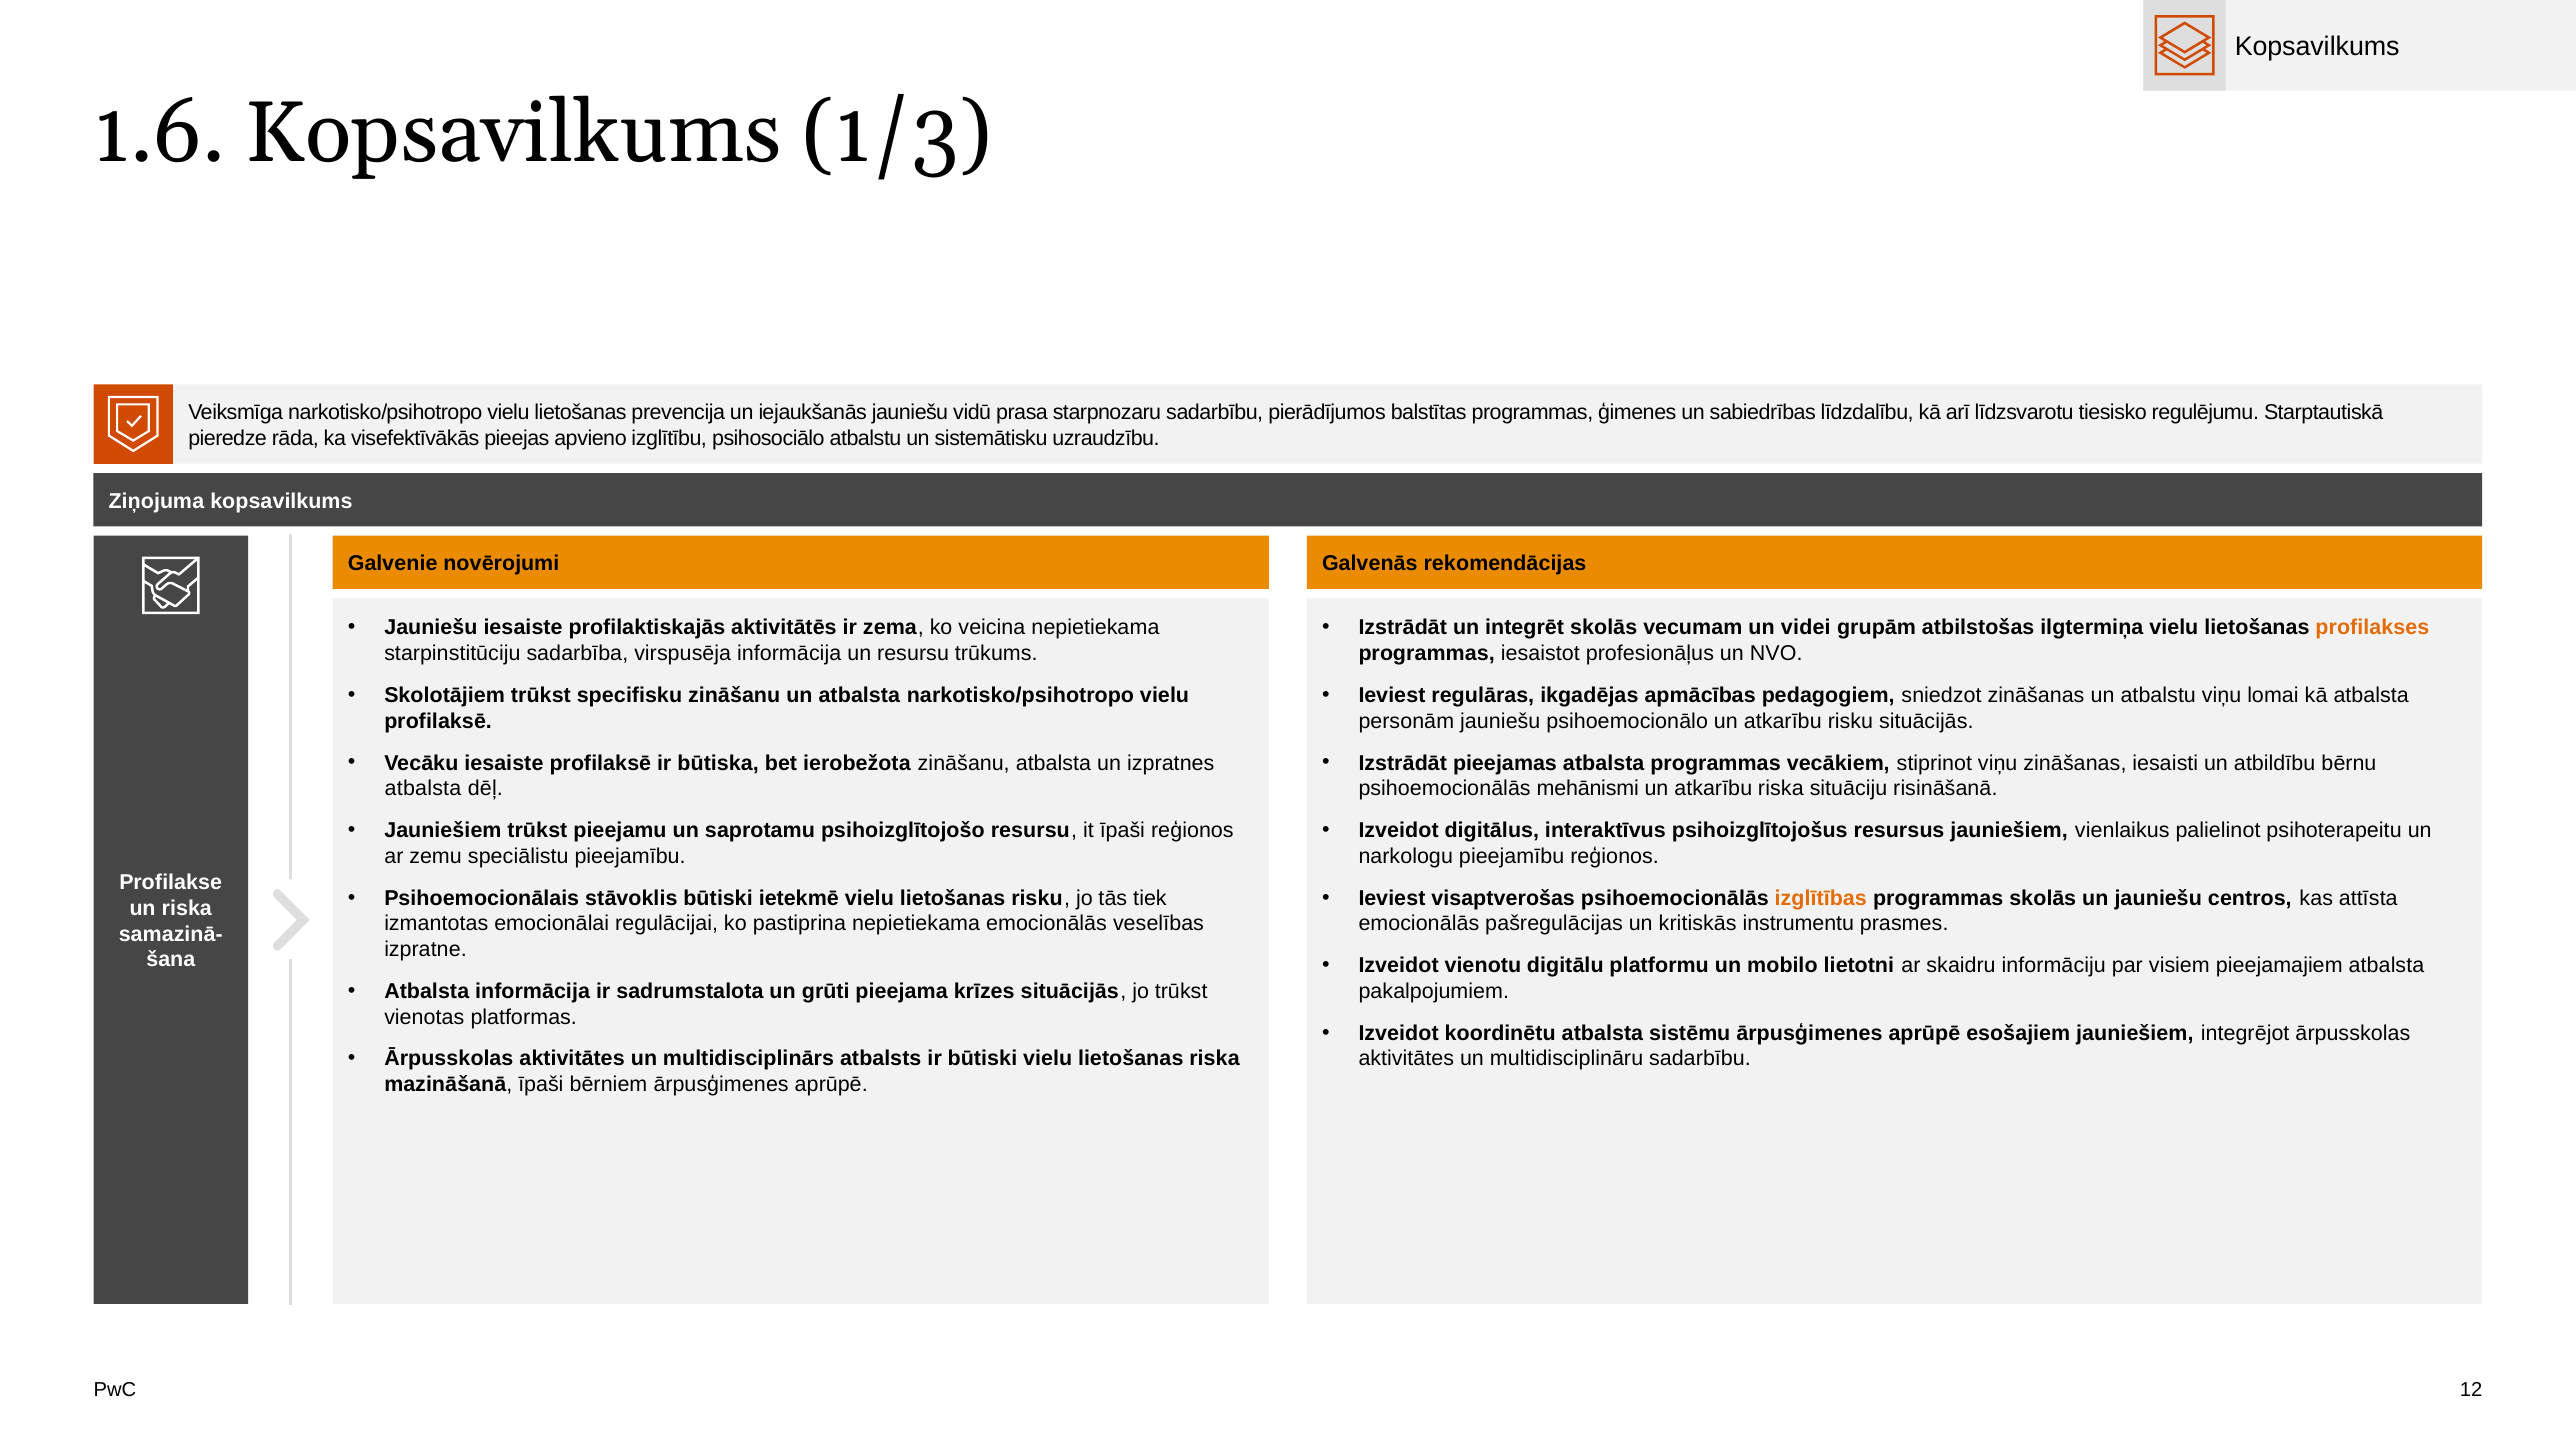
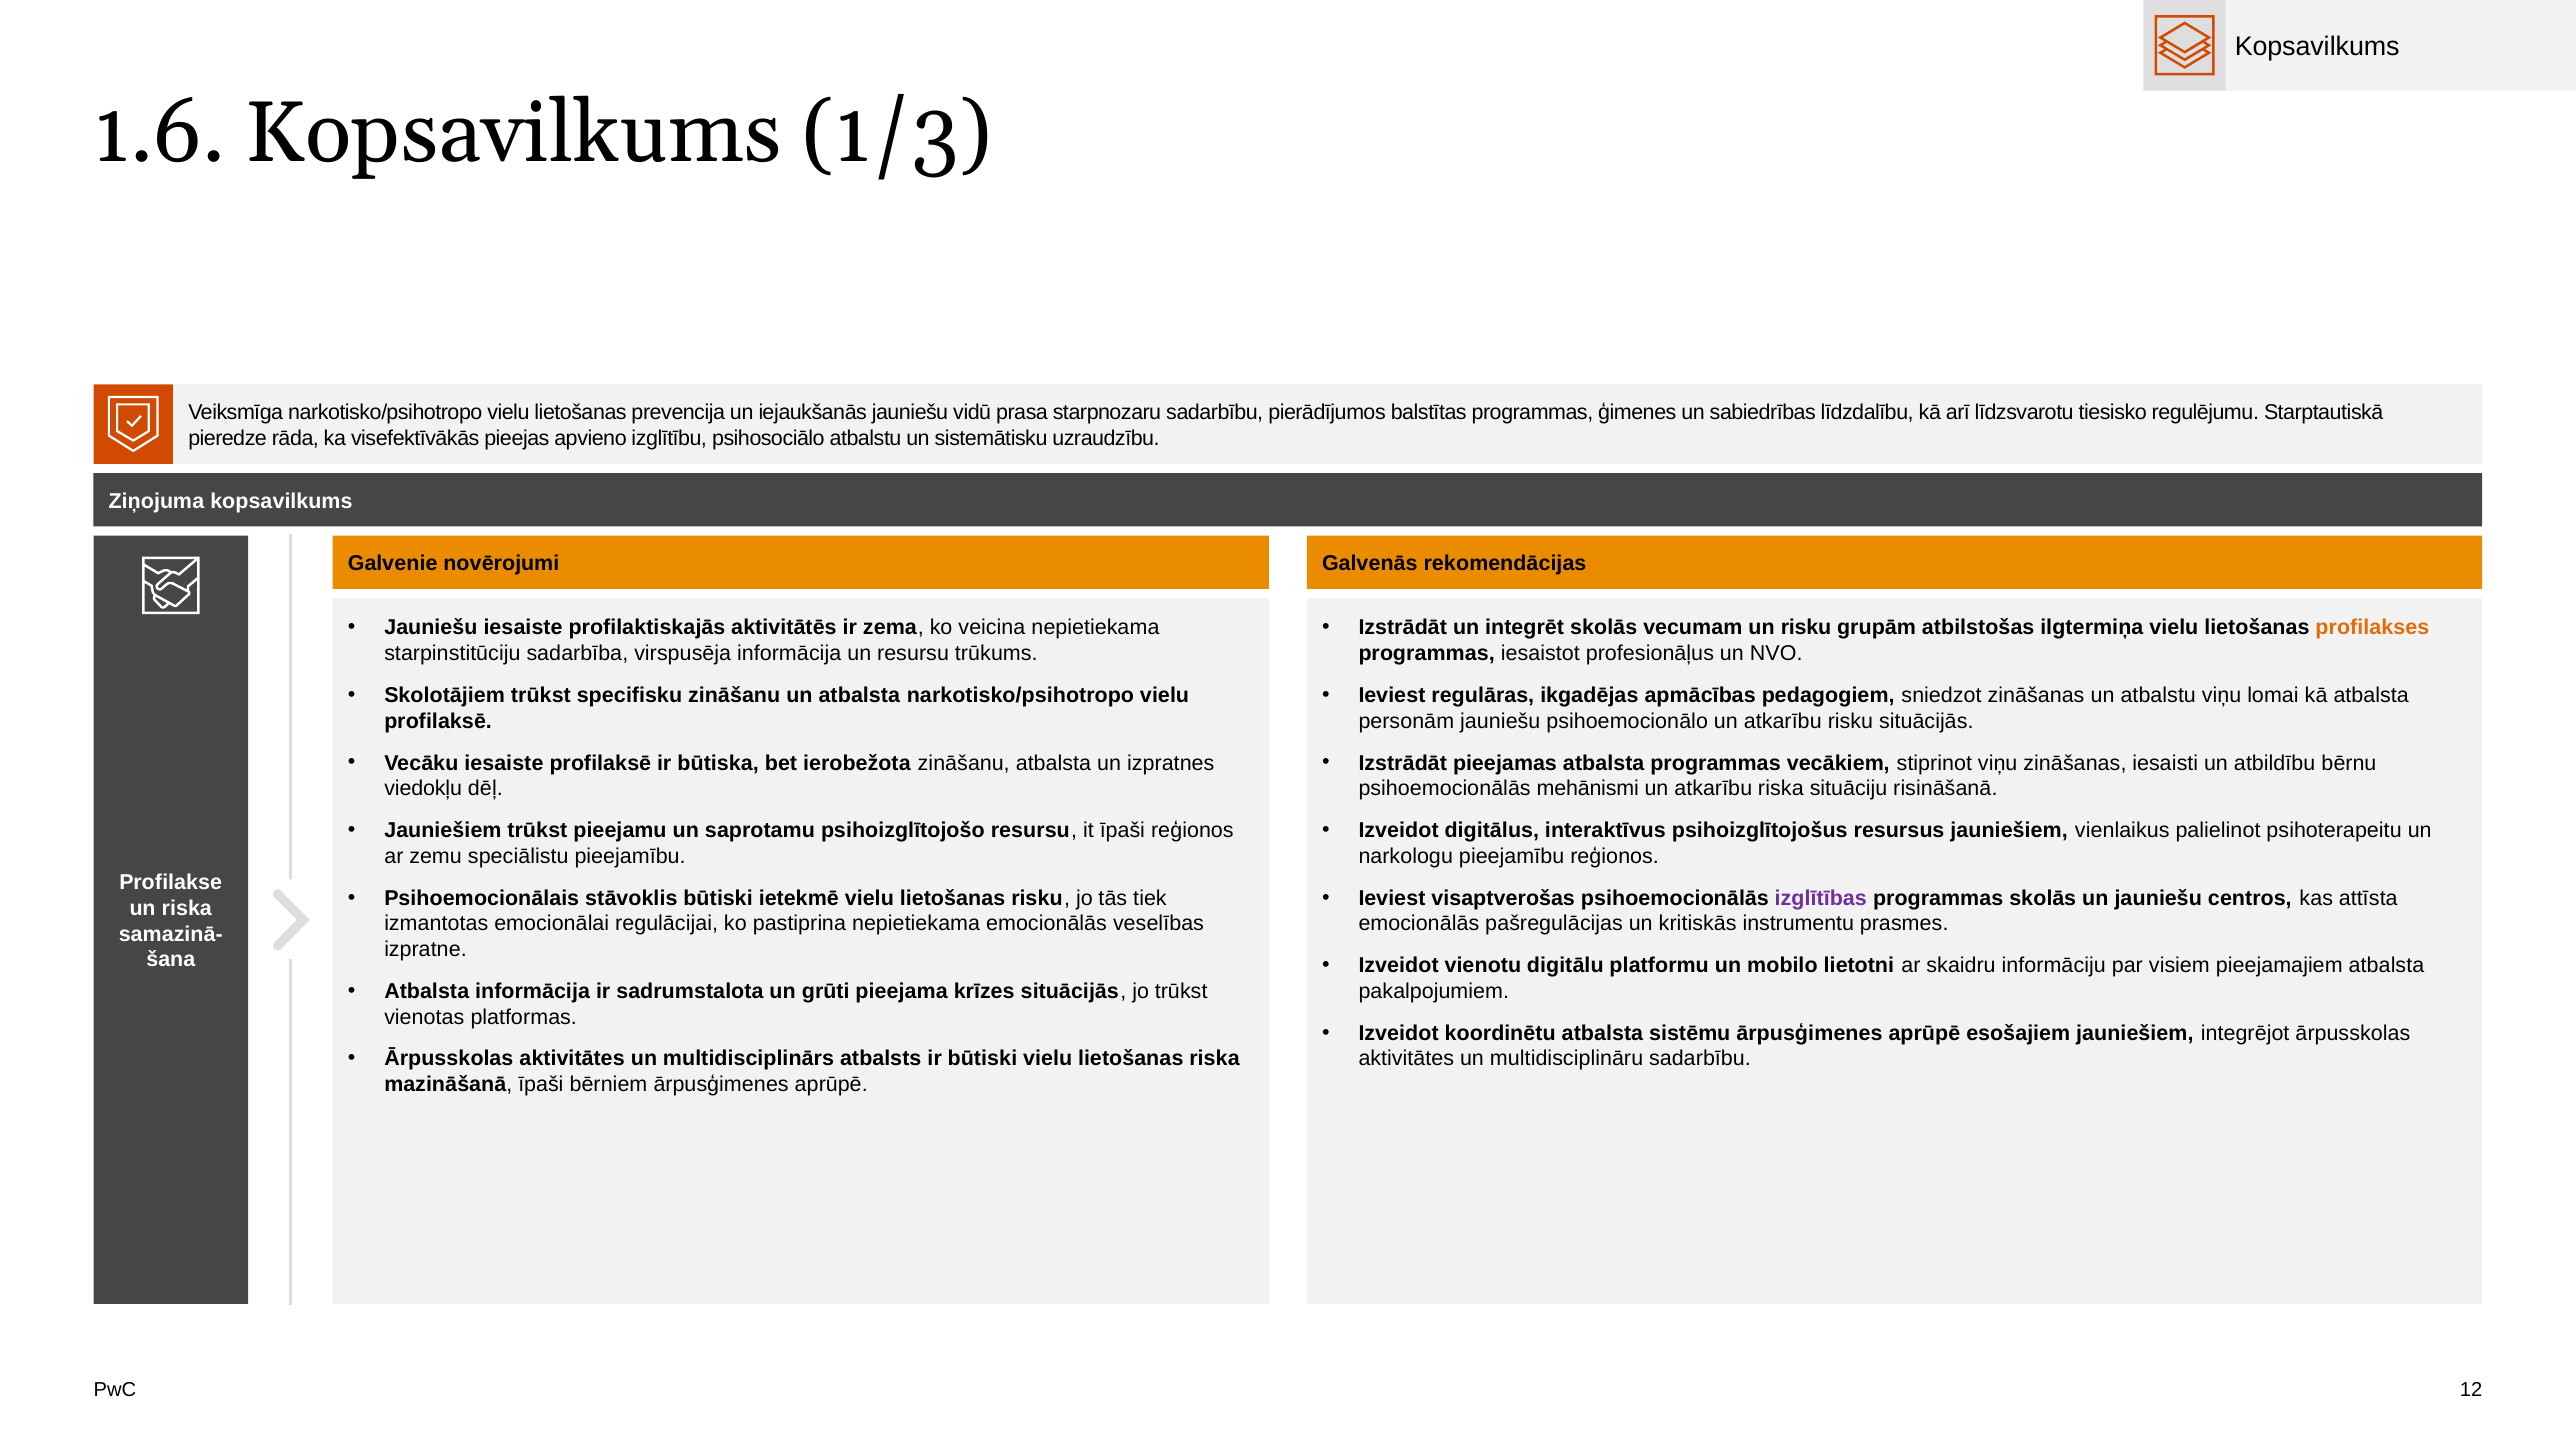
un videi: videi -> risku
atbalsta at (423, 789): atbalsta -> viedokļu
izglītības colour: orange -> purple
